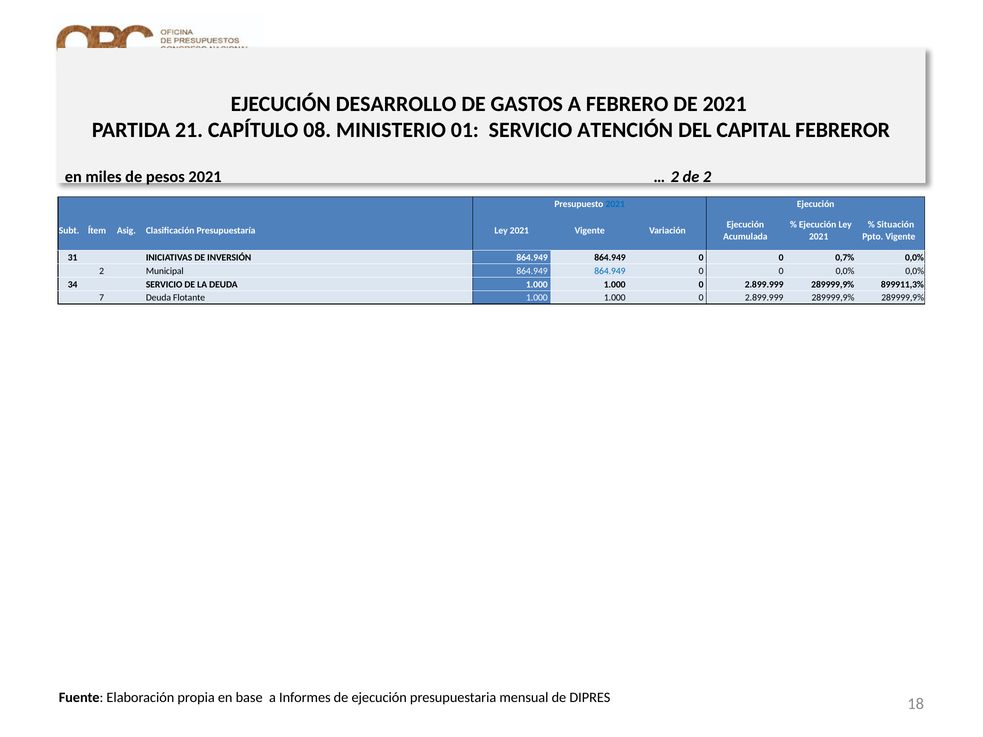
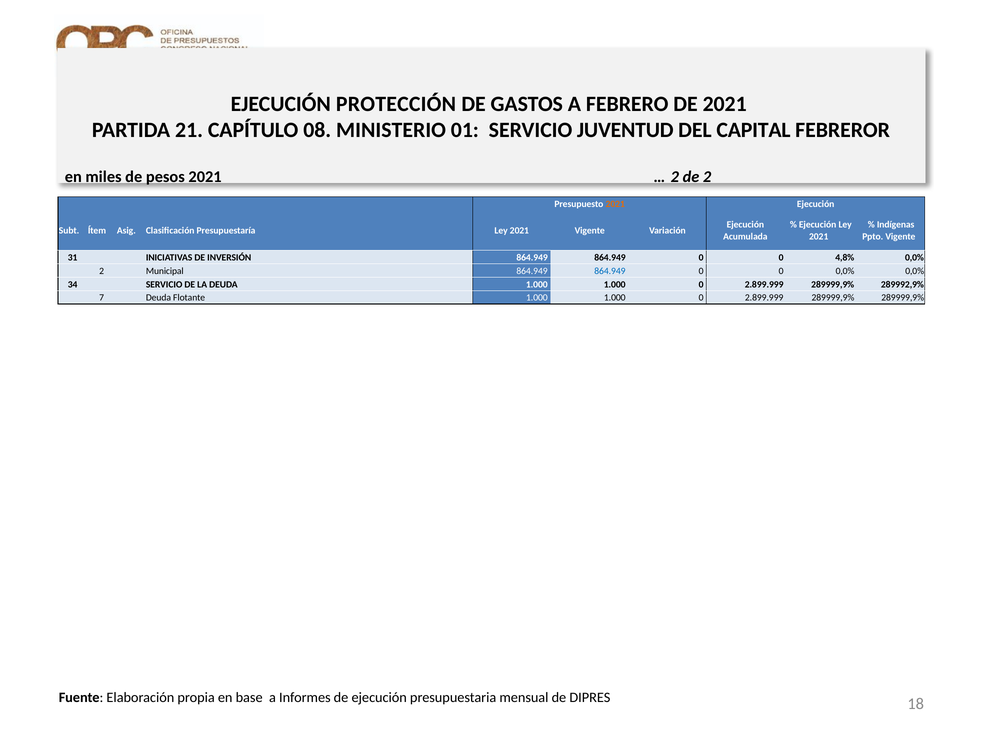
DESARROLLO: DESARROLLO -> PROTECCIÓN
ATENCIÓN: ATENCIÓN -> JUVENTUD
2021 at (615, 204) colour: blue -> orange
Situación: Situación -> Indígenas
0,7%: 0,7% -> 4,8%
899911,3%: 899911,3% -> 289992,9%
